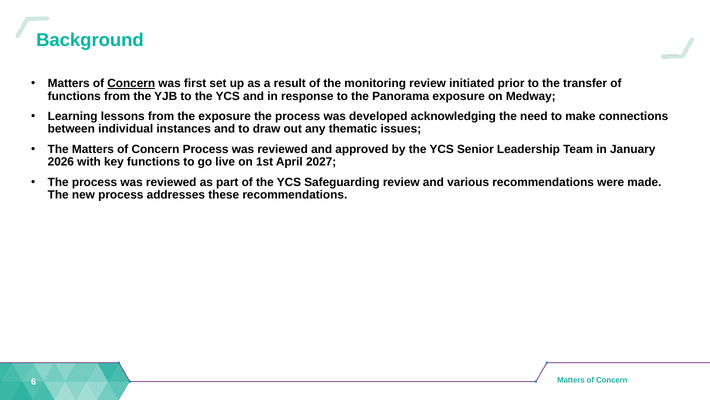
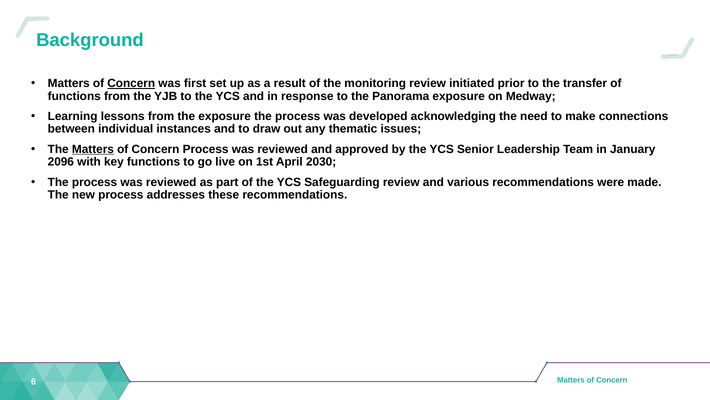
Matters at (93, 149) underline: none -> present
2026: 2026 -> 2096
2027: 2027 -> 2030
